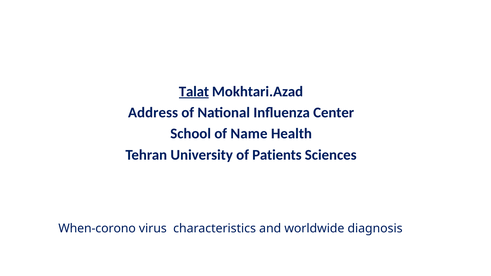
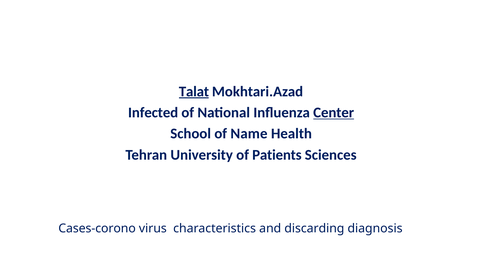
Address: Address -> Infected
Center underline: none -> present
When-corono: When-corono -> Cases-corono
worldwide: worldwide -> discarding
